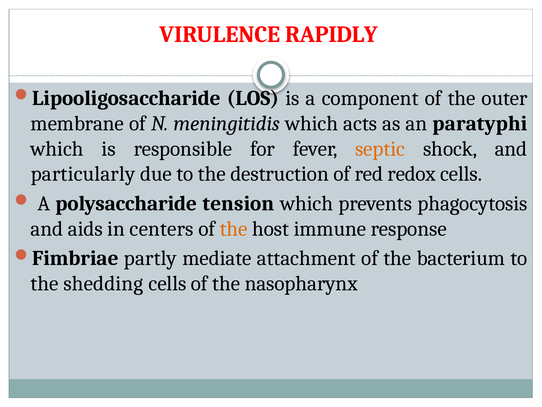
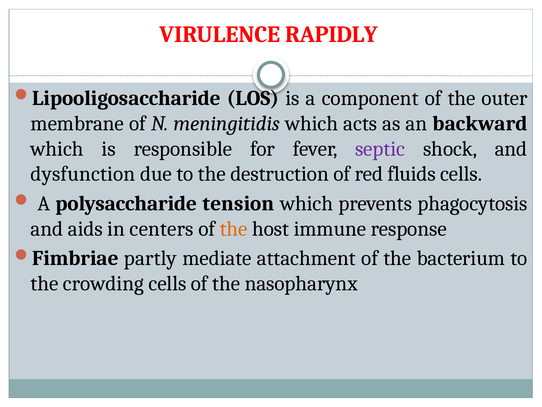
paratyphi: paratyphi -> backward
septic colour: orange -> purple
particularly: particularly -> dysfunction
redox: redox -> fluids
shedding: shedding -> crowding
